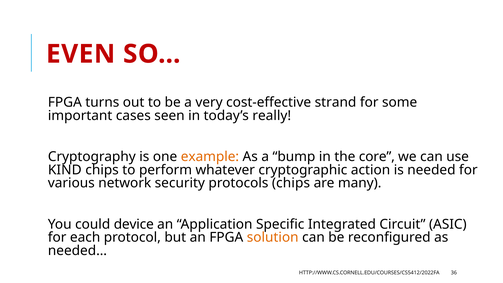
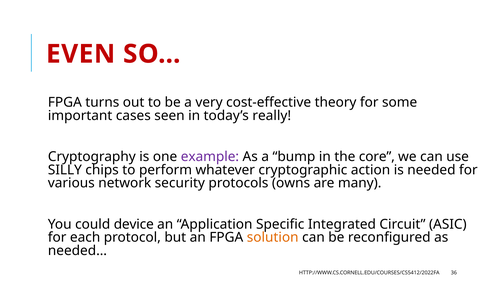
strand: strand -> theory
example colour: orange -> purple
KIND: KIND -> SILLY
protocols chips: chips -> owns
